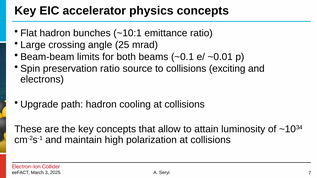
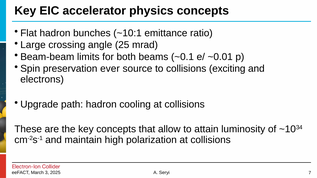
preservation ratio: ratio -> ever
